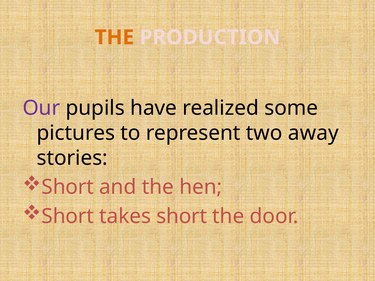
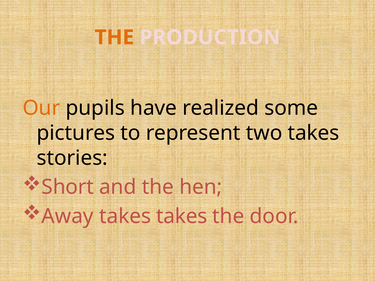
Our colour: purple -> orange
two away: away -> takes
Short at (68, 216): Short -> Away
takes short: short -> takes
